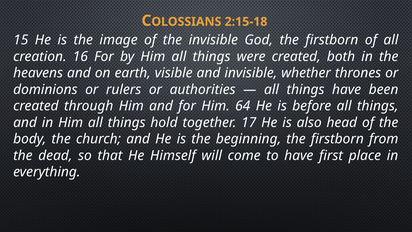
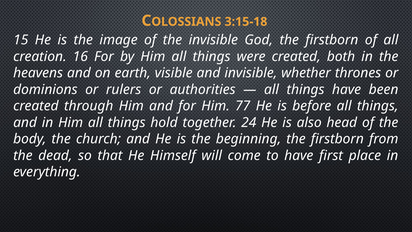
2:15-18: 2:15-18 -> 3:15-18
64: 64 -> 77
17: 17 -> 24
